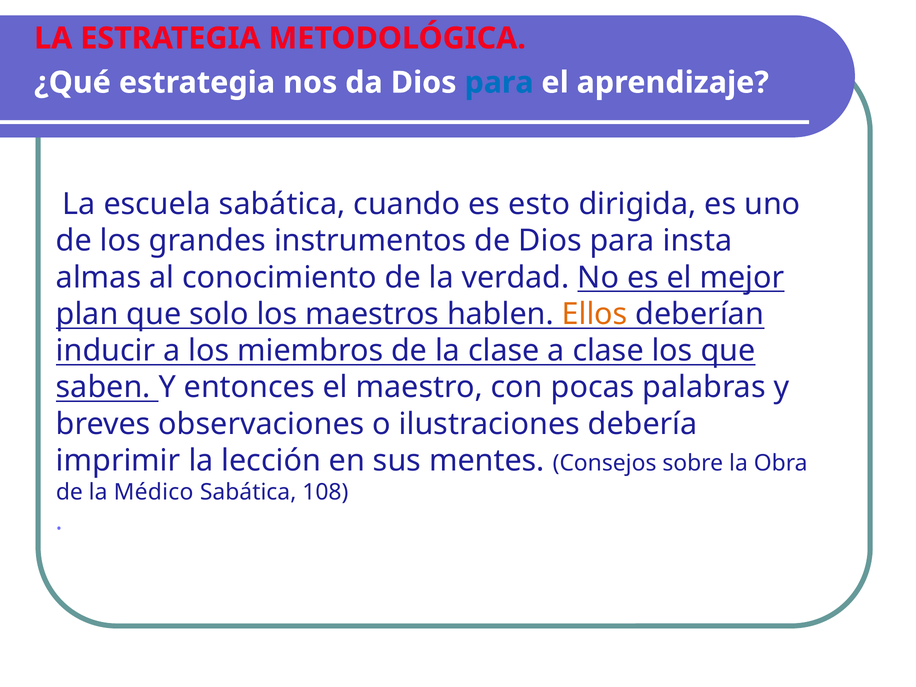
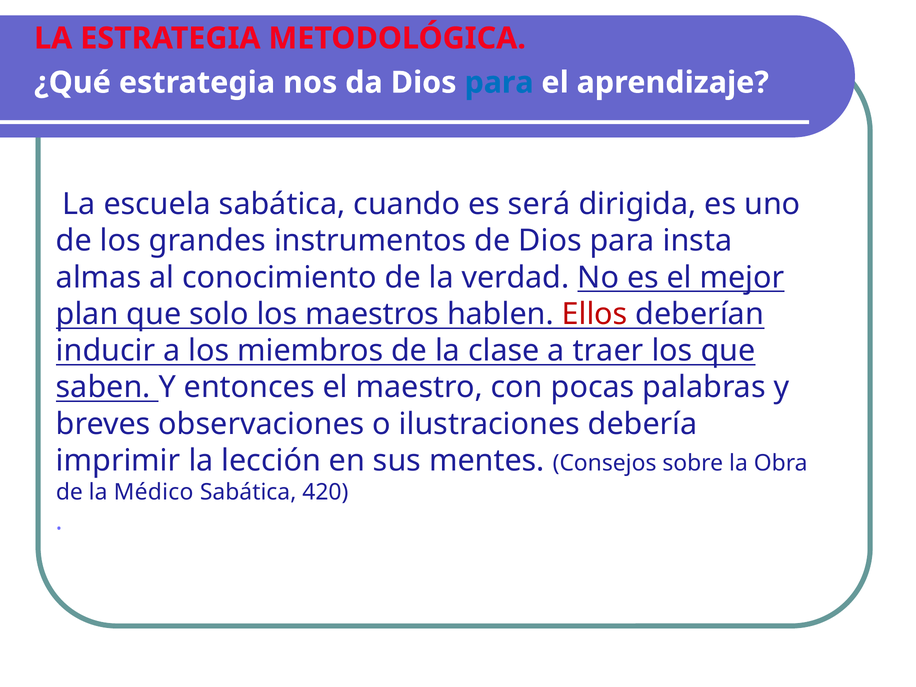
esto: esto -> será
Ellos colour: orange -> red
a clase: clase -> traer
108: 108 -> 420
